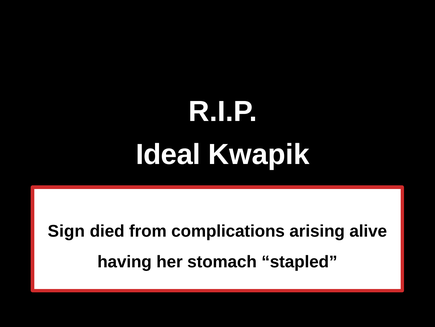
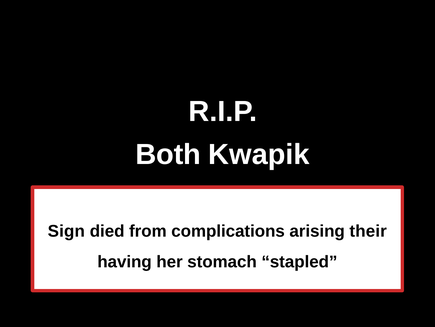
Ideal: Ideal -> Both
alive: alive -> their
